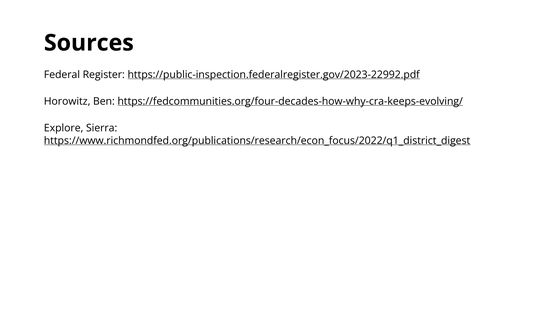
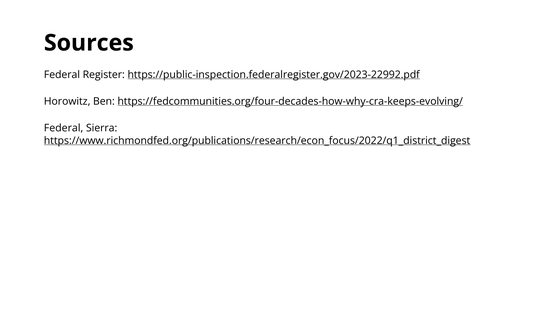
Explore at (64, 128): Explore -> Federal
